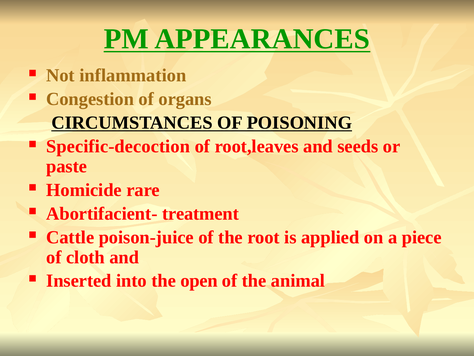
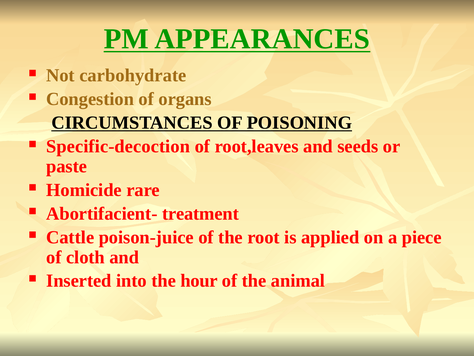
inflammation: inflammation -> carbohydrate
open: open -> hour
